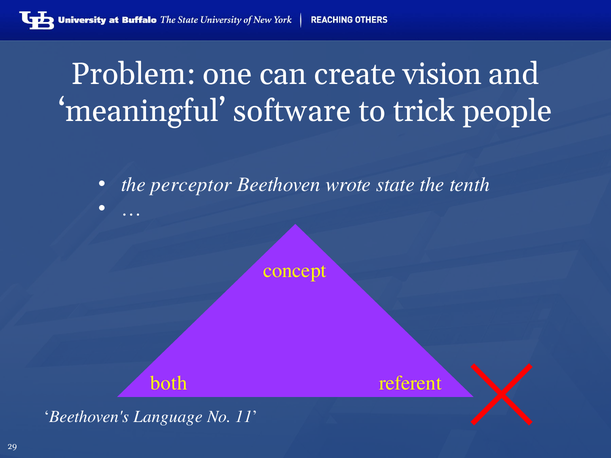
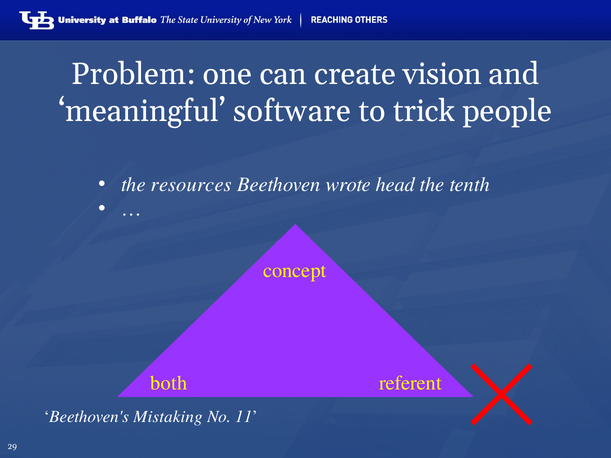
perceptor: perceptor -> resources
state: state -> head
Language: Language -> Mistaking
